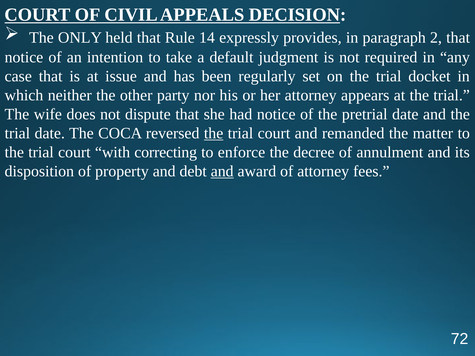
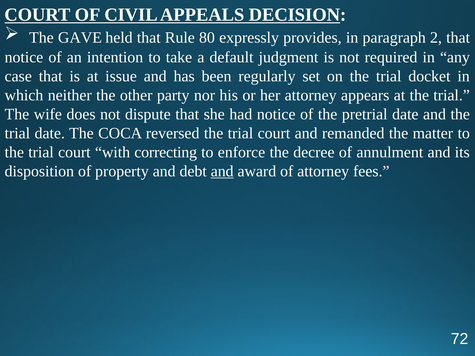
ONLY: ONLY -> GAVE
14: 14 -> 80
the at (214, 133) underline: present -> none
